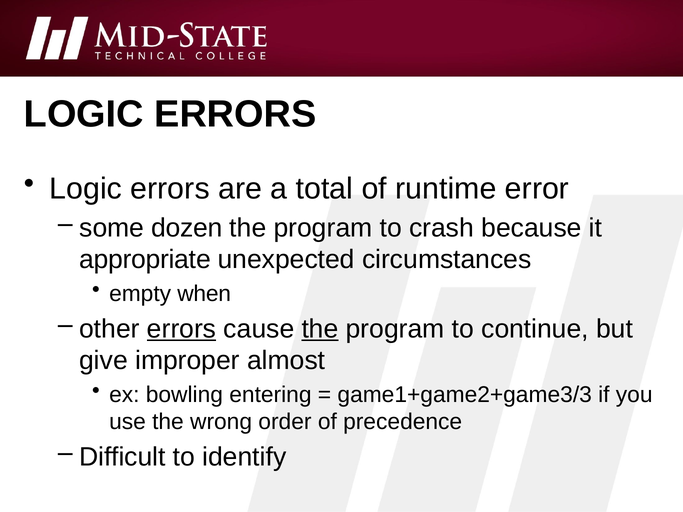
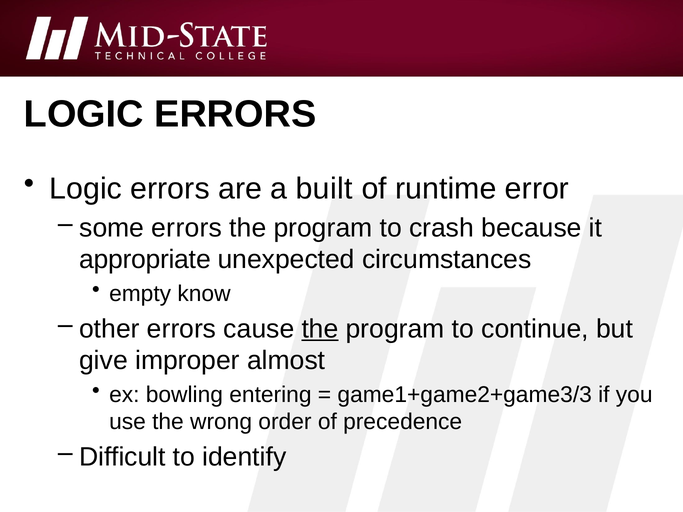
total: total -> built
some dozen: dozen -> errors
when: when -> know
errors at (182, 329) underline: present -> none
